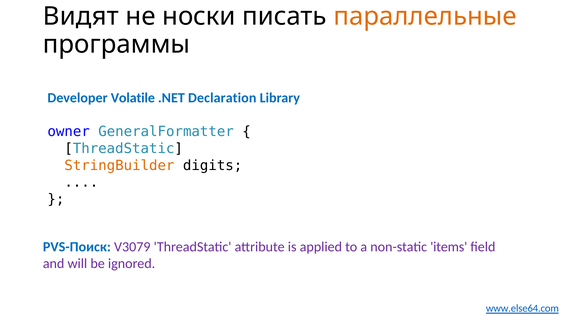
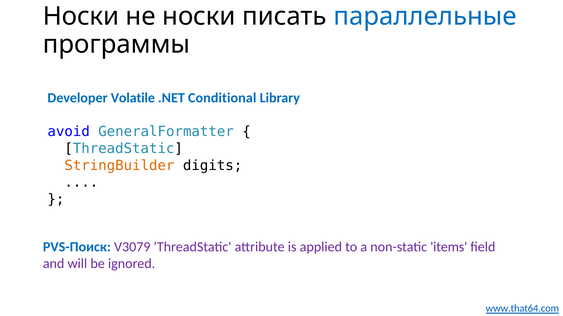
Видят at (81, 17): Видят -> Носки
параллельные colour: orange -> blue
Declaration: Declaration -> Conditional
owner: owner -> avoid
www.else64.com: www.else64.com -> www.that64.com
